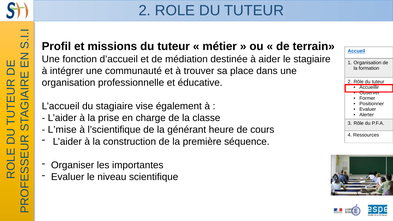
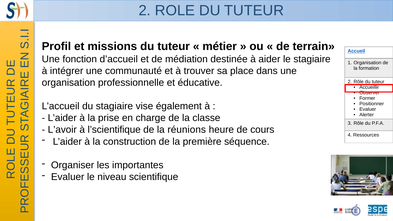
L’mise: L’mise -> L’avoir
générant: générant -> réunions
